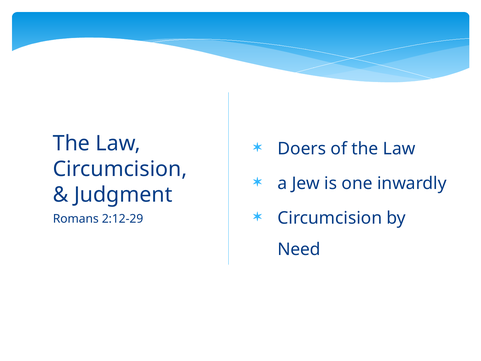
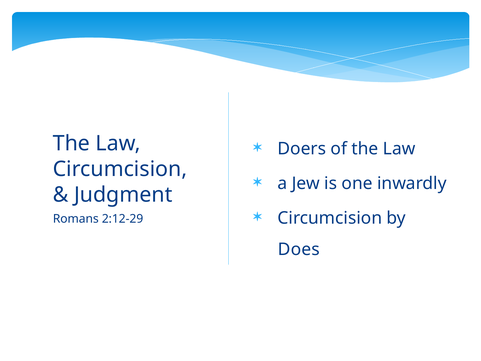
Need: Need -> Does
